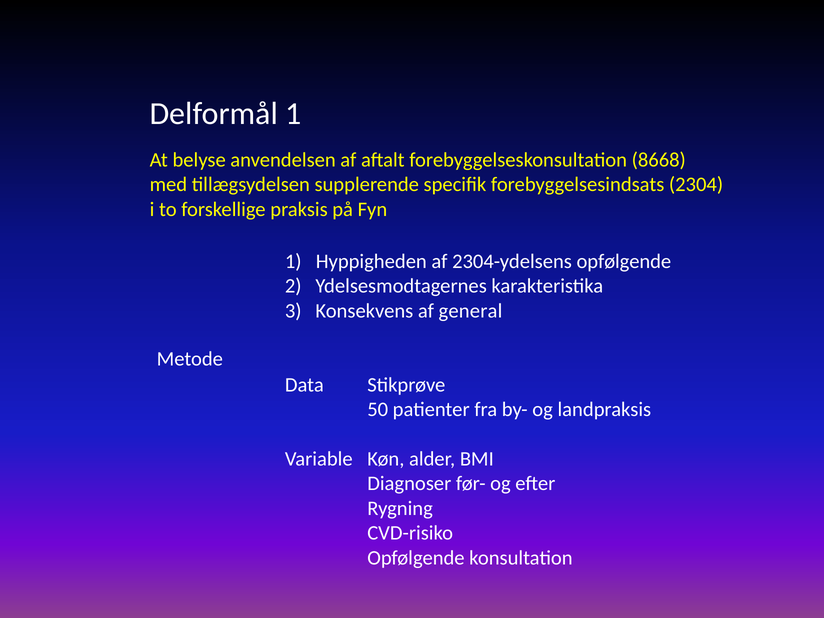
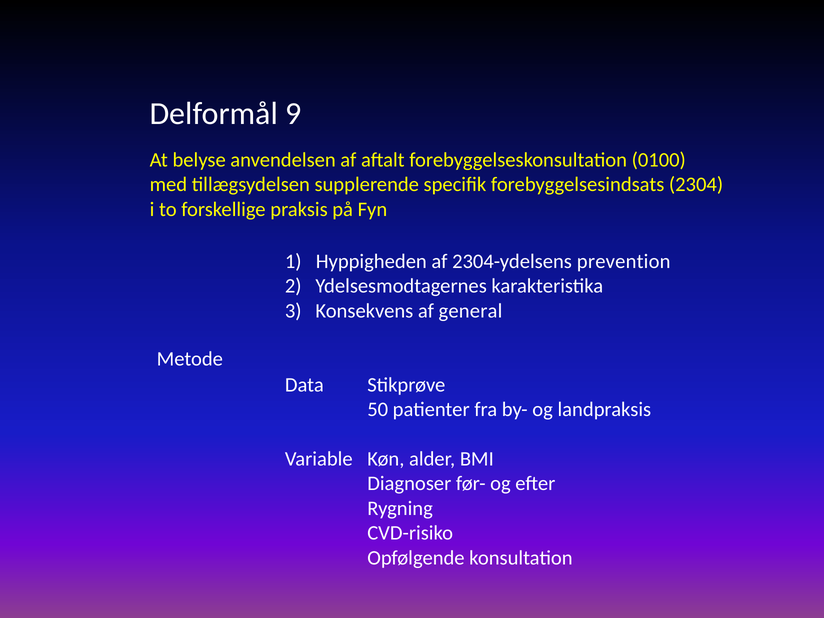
Delformål 1: 1 -> 9
8668: 8668 -> 0100
2304-ydelsens opfølgende: opfølgende -> prevention
